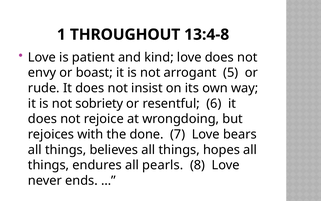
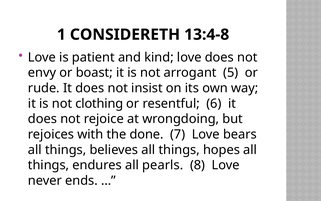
THROUGHOUT: THROUGHOUT -> CONSIDERETH
sobriety: sobriety -> clothing
